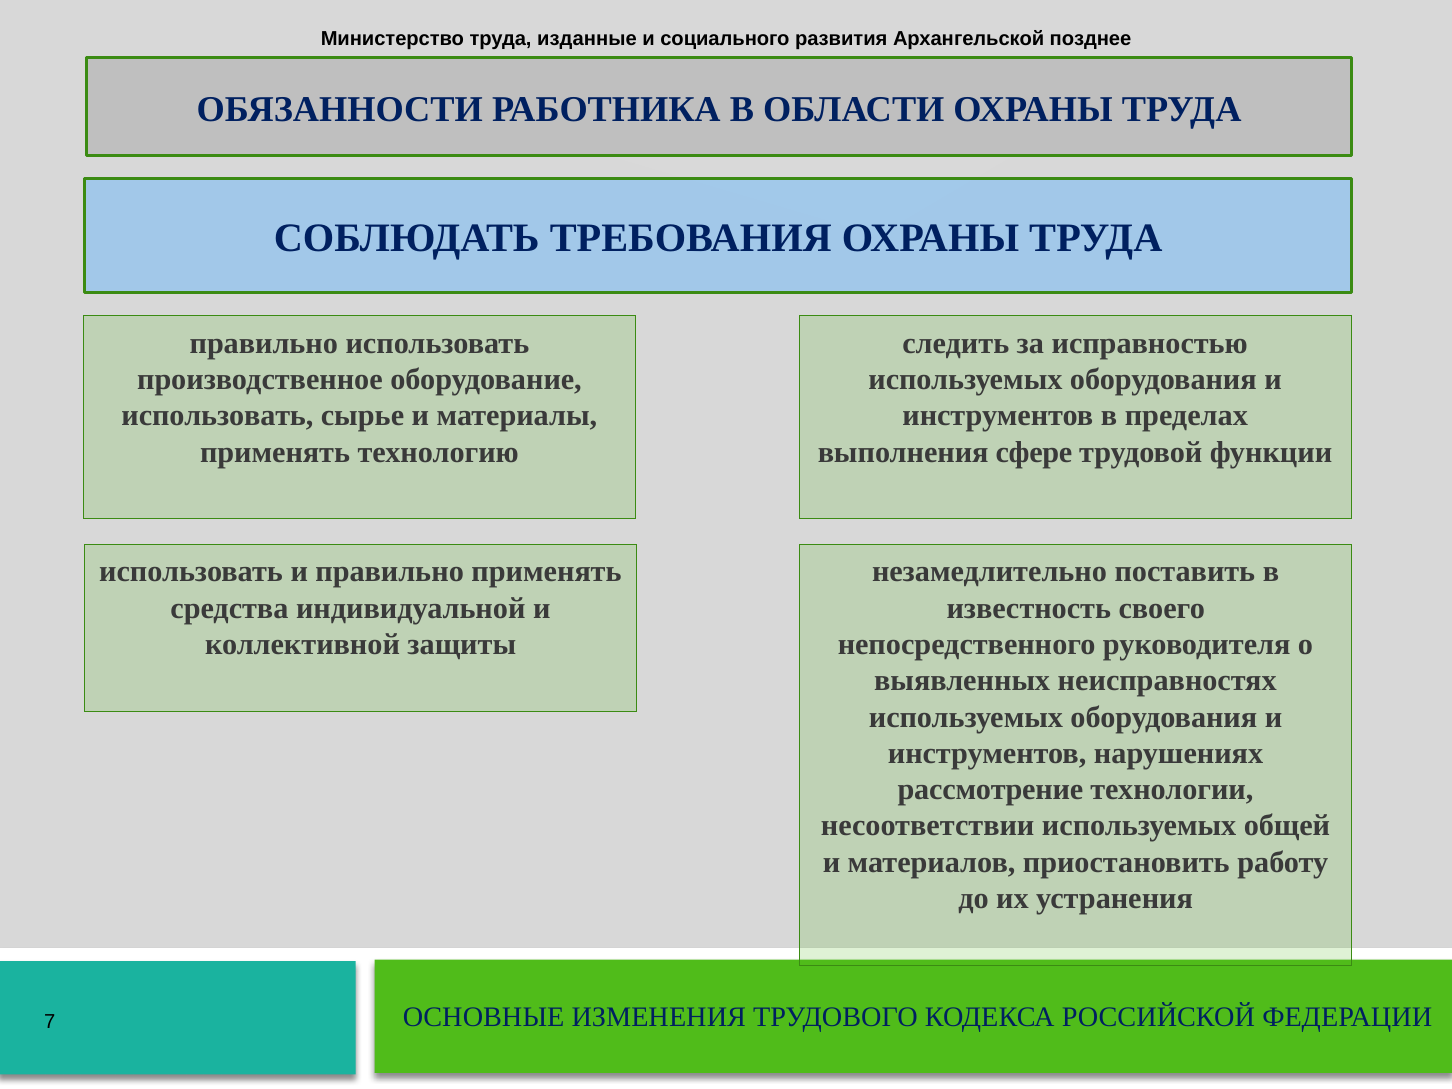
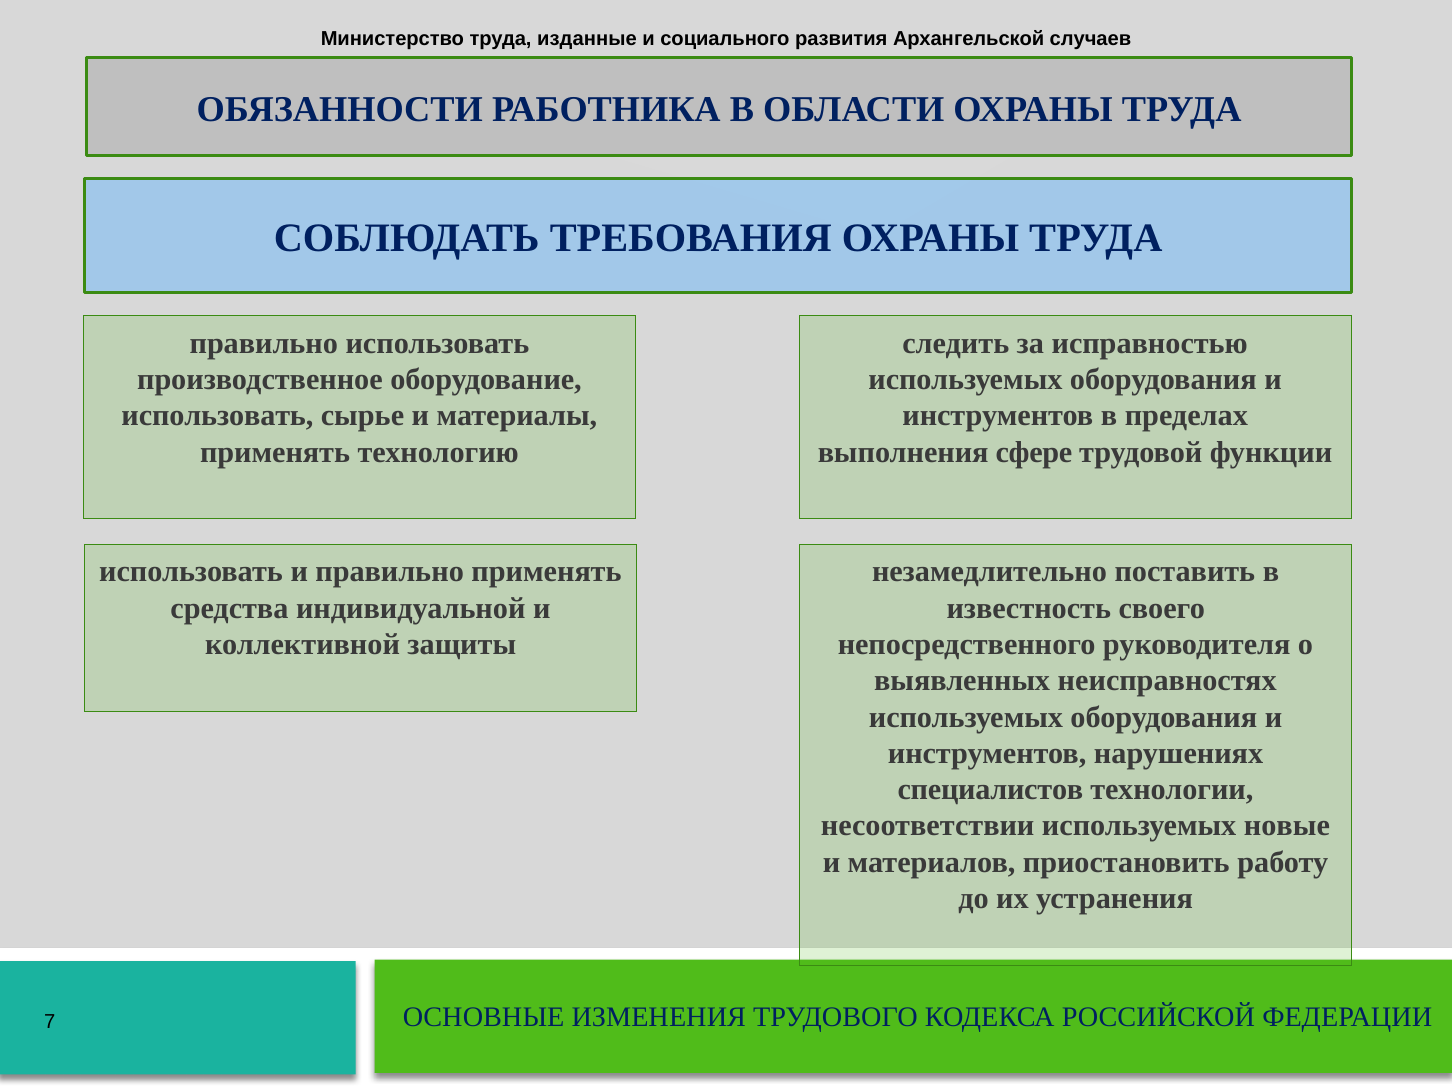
позднее: позднее -> случаев
рассмотрение: рассмотрение -> специалистов
общей: общей -> новые
